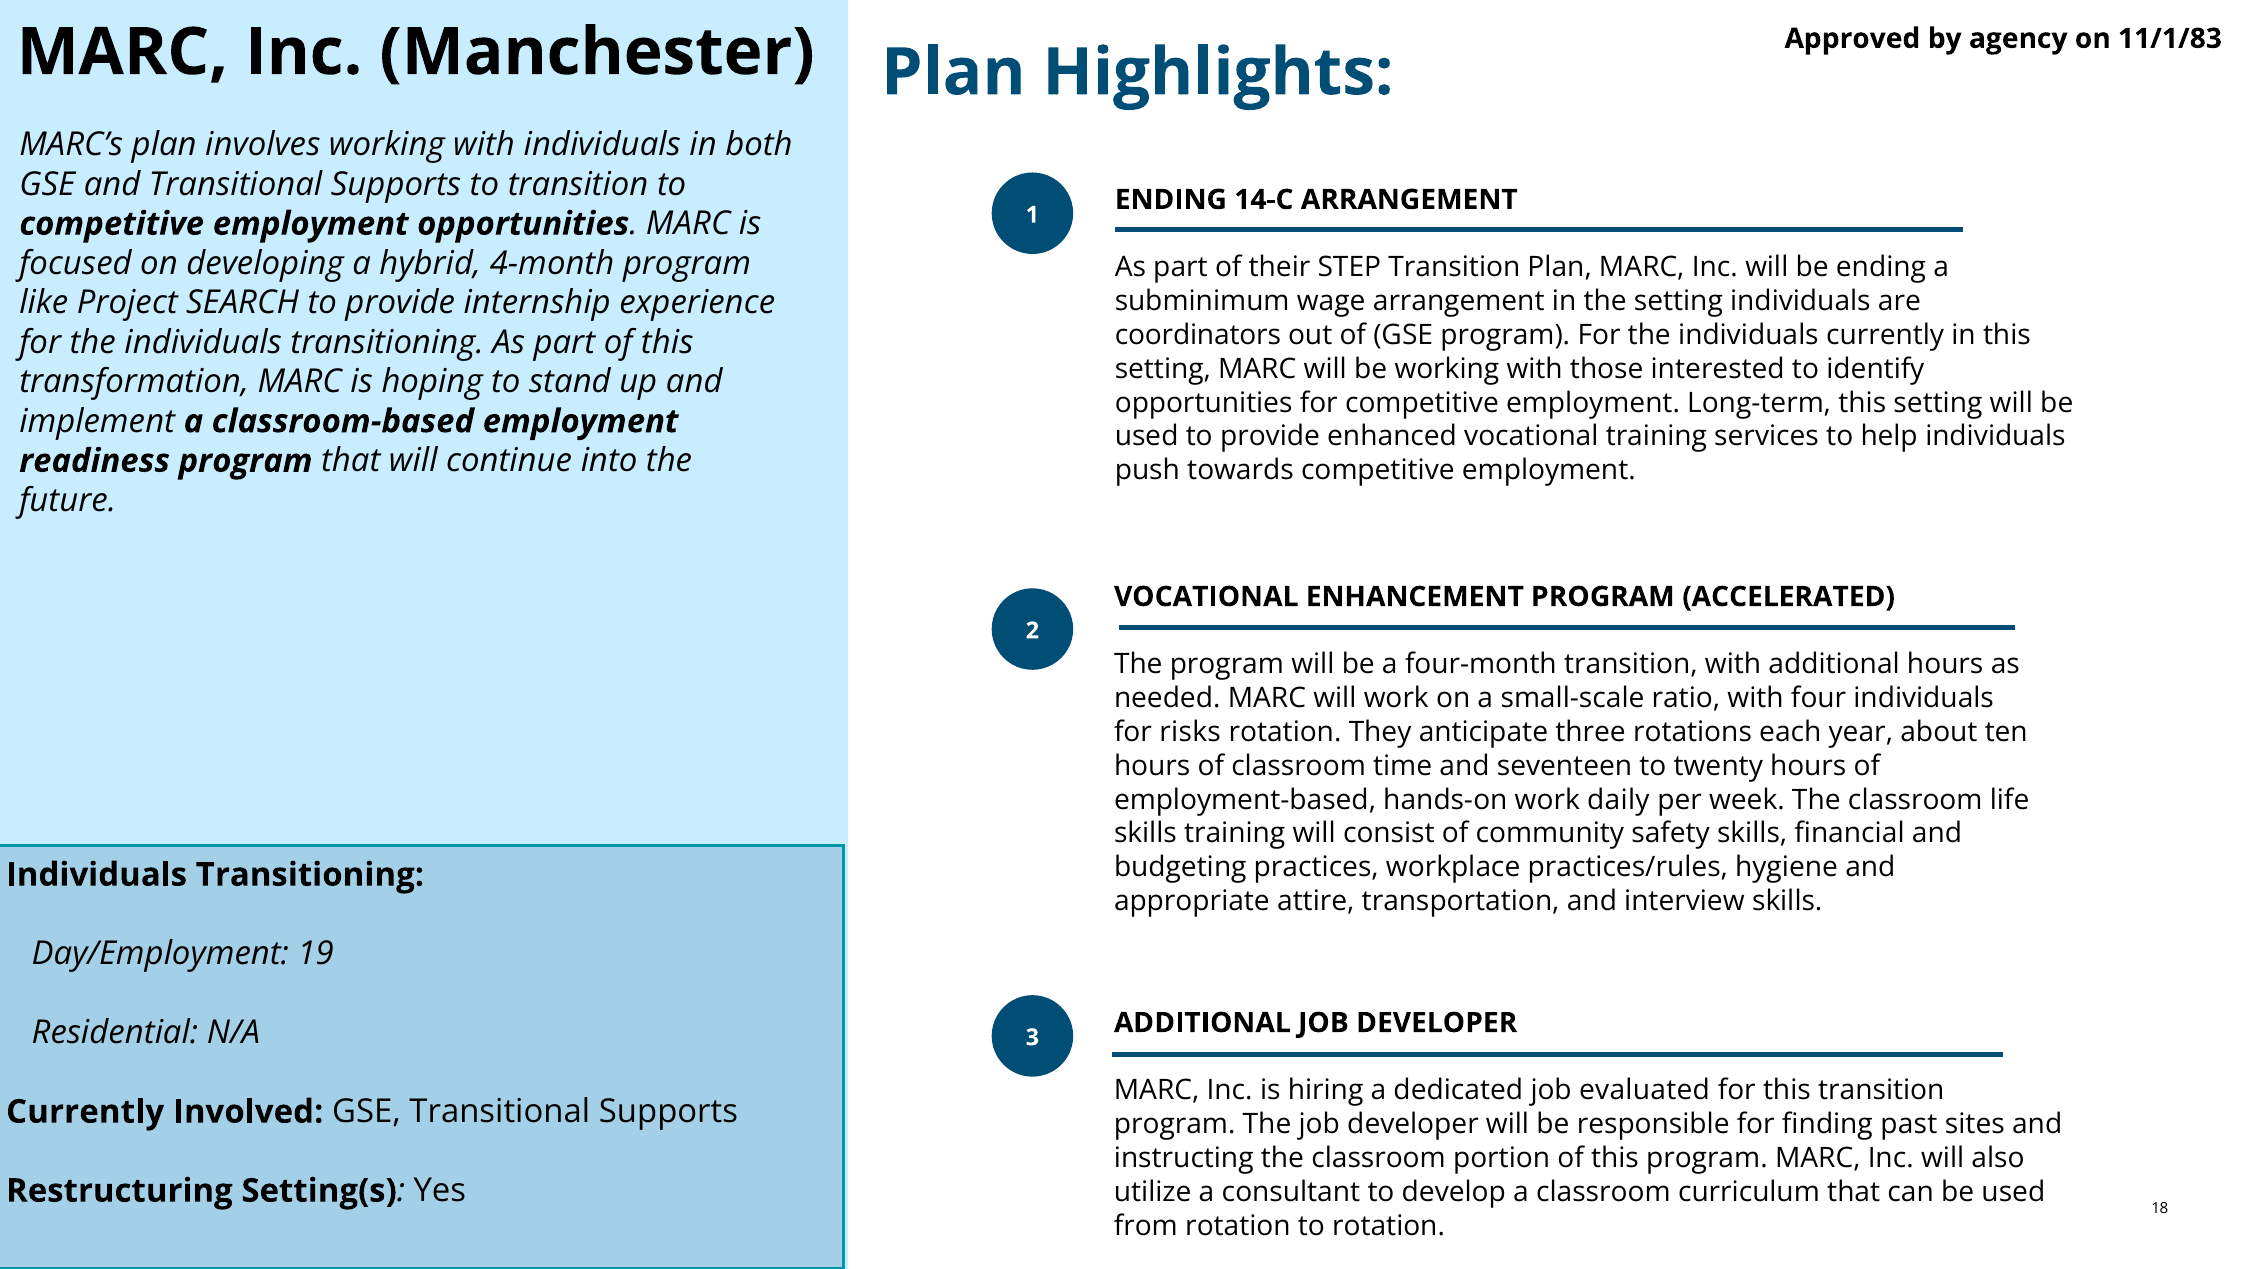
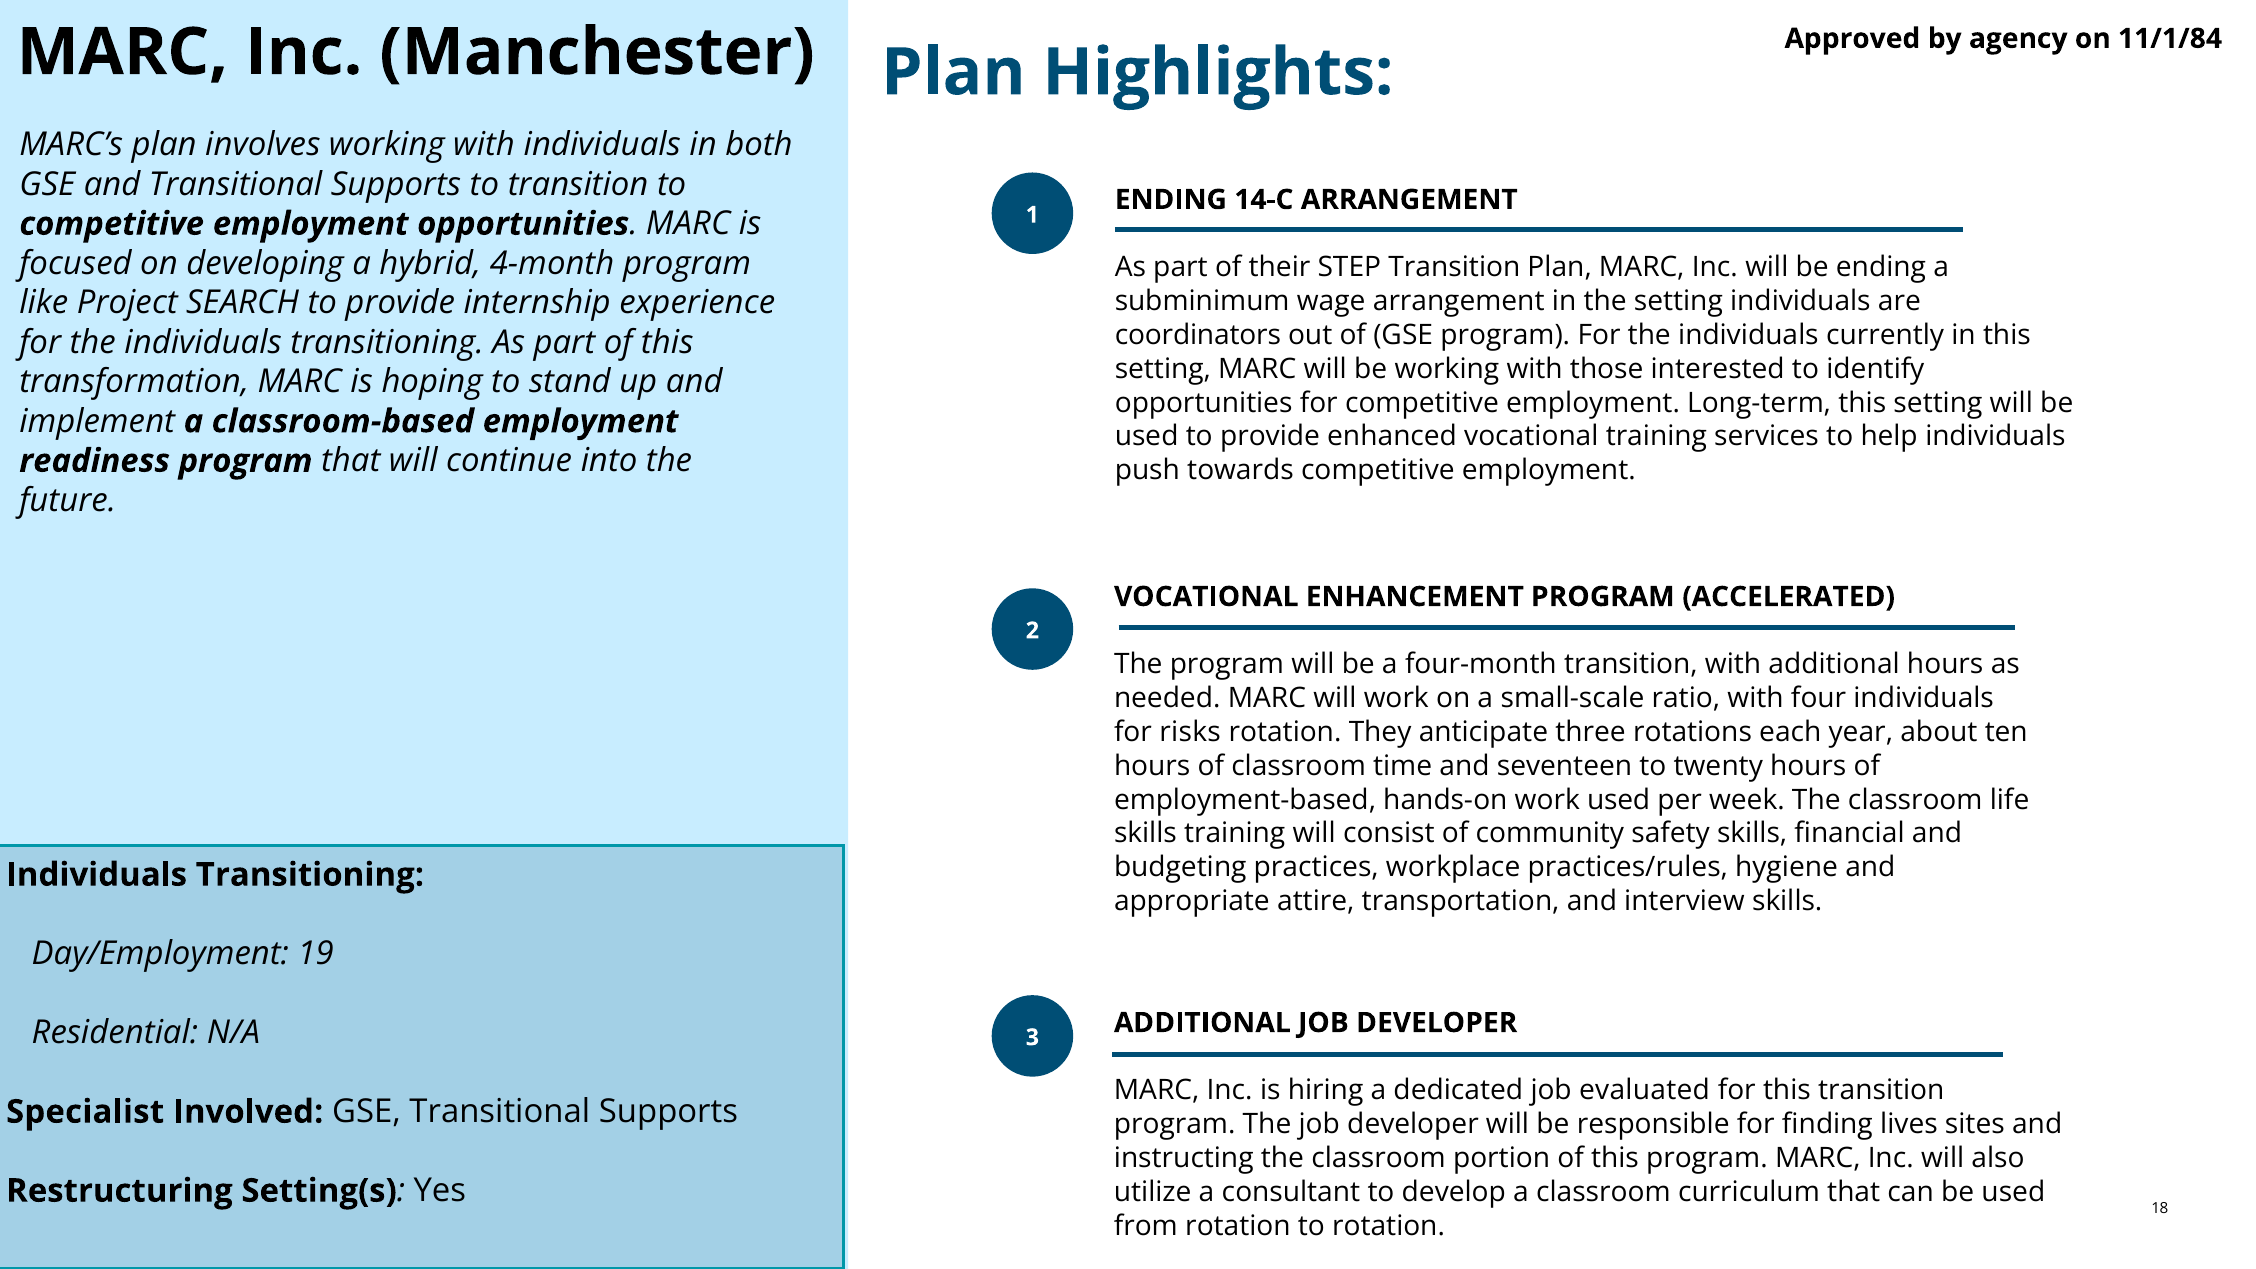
11/1/83: 11/1/83 -> 11/1/84
work daily: daily -> used
Currently at (85, 1112): Currently -> Specialist
past: past -> lives
